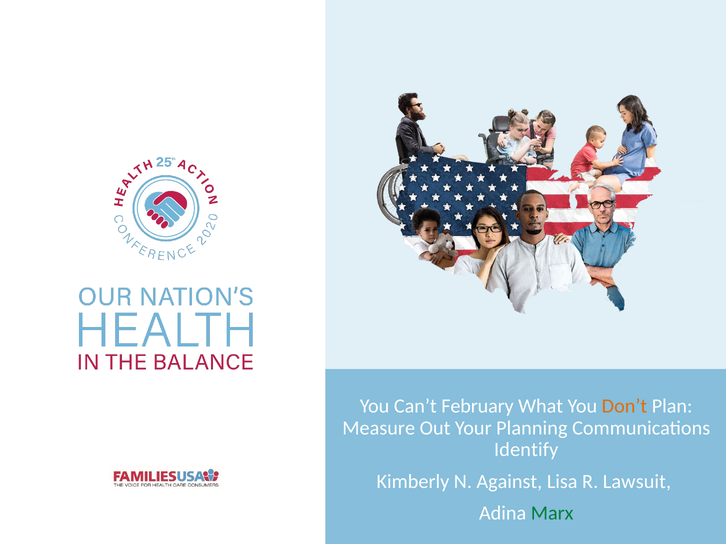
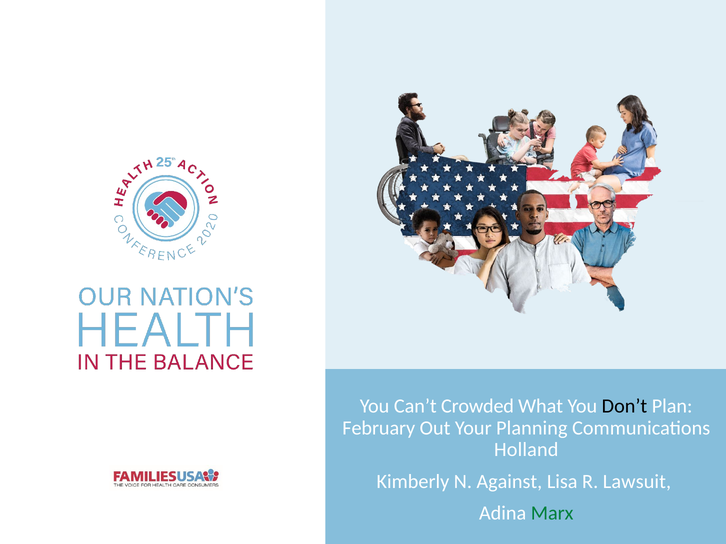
February: February -> Crowded
Don’t colour: orange -> black
Measure: Measure -> February
Identify: Identify -> Holland
